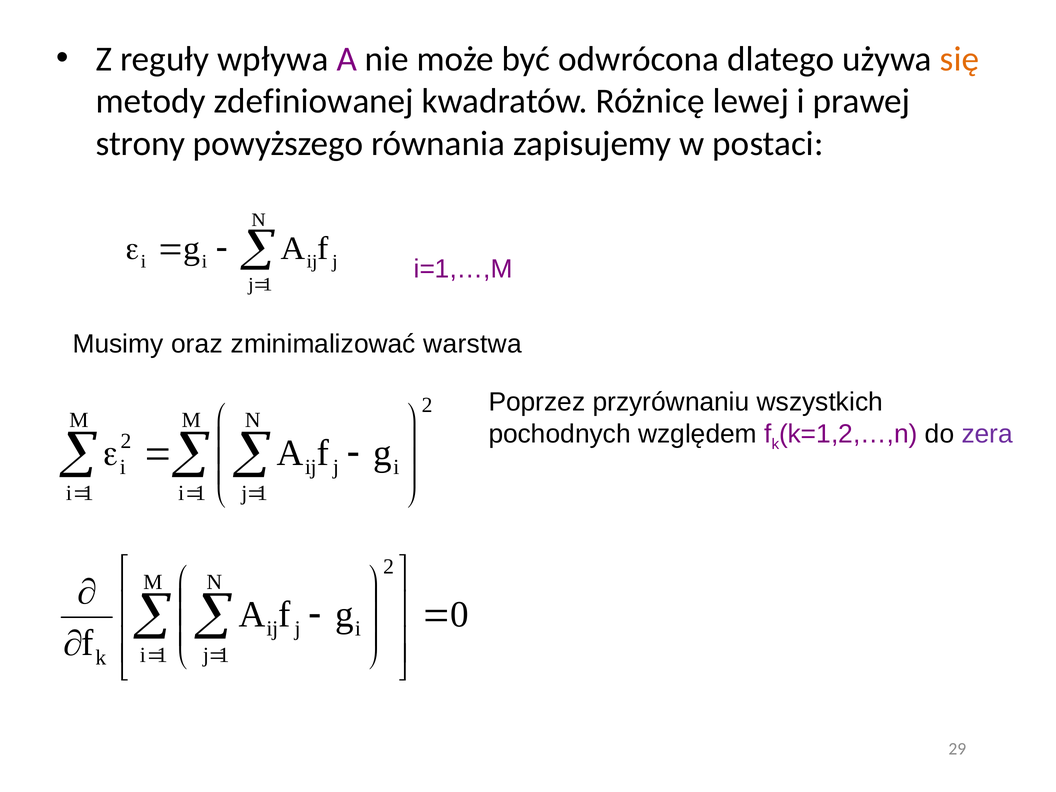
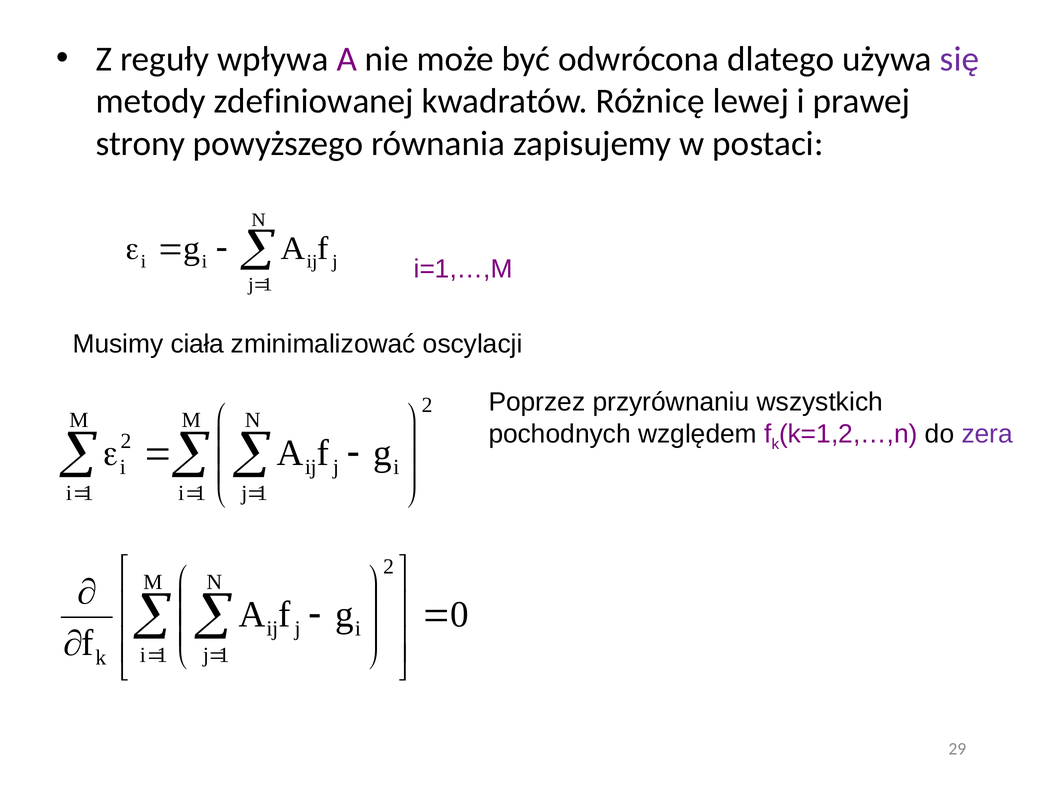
się colour: orange -> purple
oraz: oraz -> ciała
warstwa: warstwa -> oscylacji
